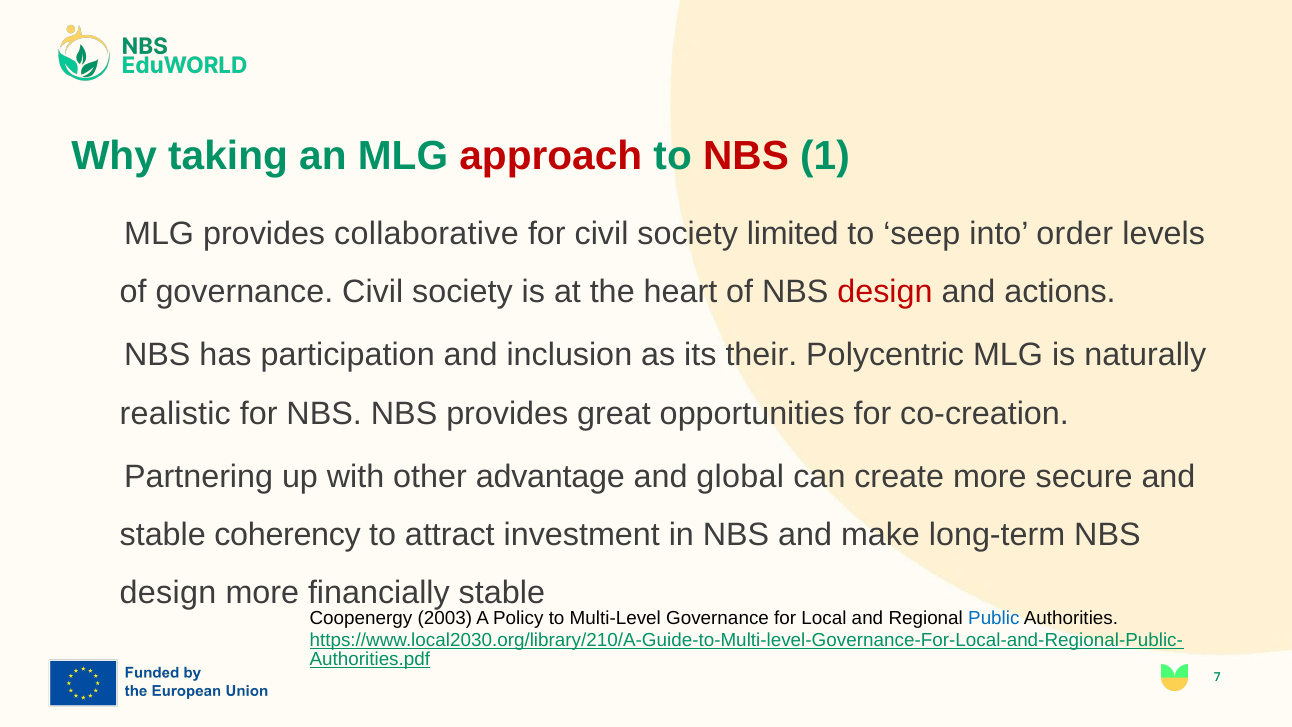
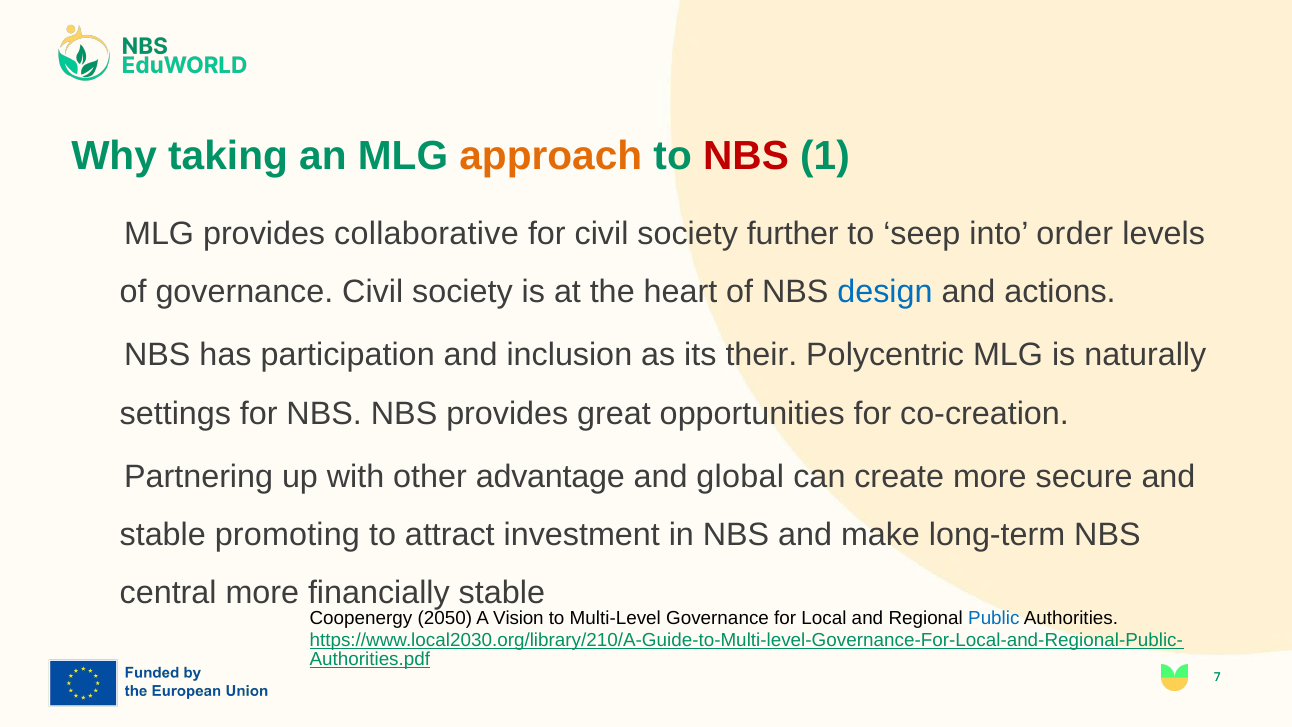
approach colour: red -> orange
limited: limited -> further
design at (885, 292) colour: red -> blue
realistic: realistic -> settings
coherency: coherency -> promoting
design at (168, 593): design -> central
2003: 2003 -> 2050
Policy: Policy -> Vision
